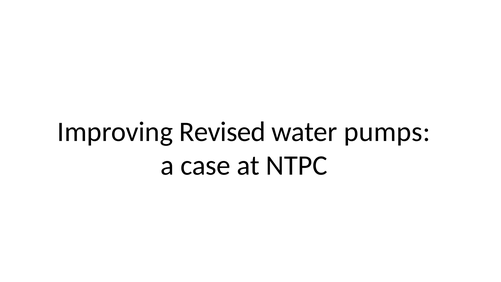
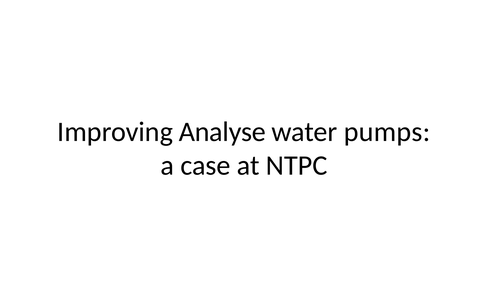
Revised: Revised -> Analyse
